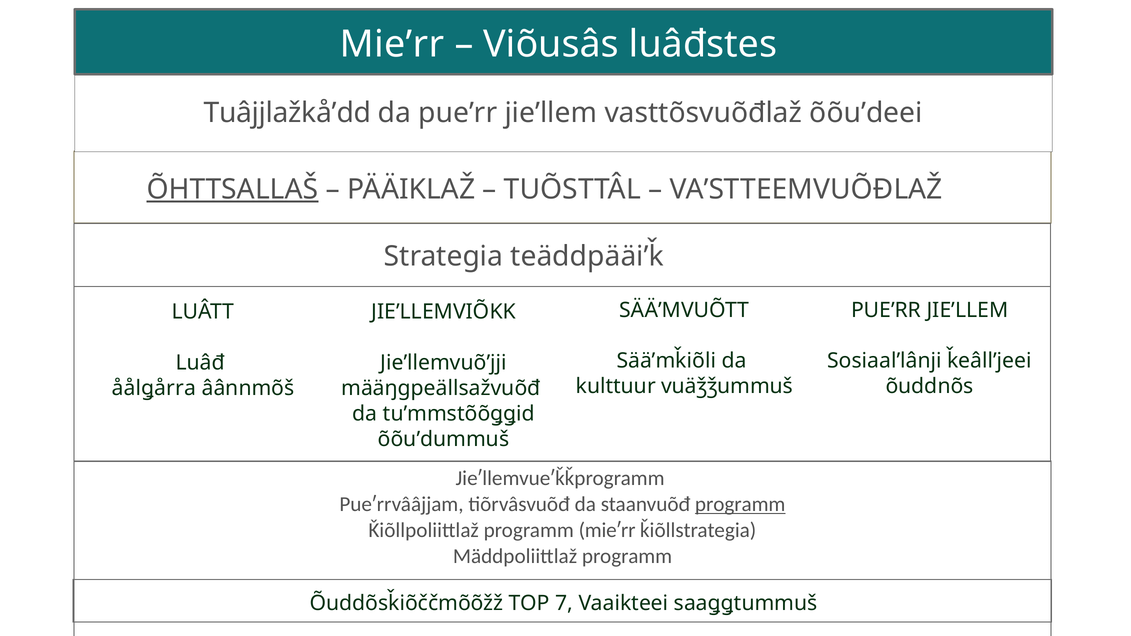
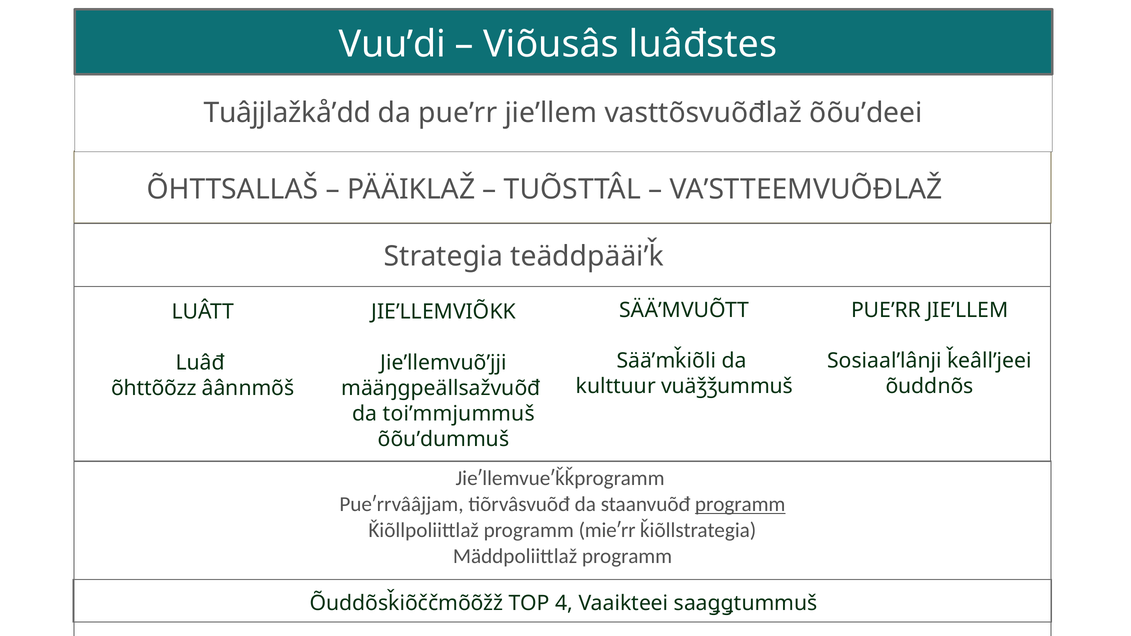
Mieʹrr at (392, 44): Mieʹrr -> Vuuʹdi
ÕHTTSALLAŠ underline: present -> none
åålǥårra: åålǥårra -> õhttõõzz
tuʹmmstõõǥǥid: tuʹmmstõõǥǥid -> toiʹmmjummuš
7: 7 -> 4
